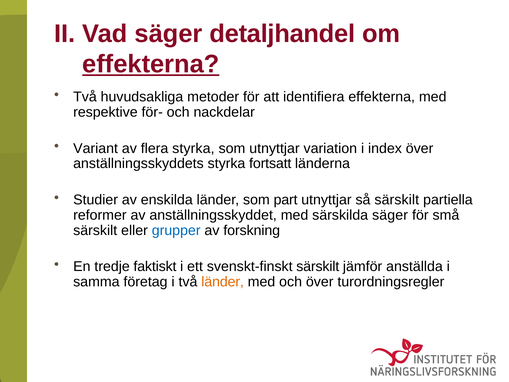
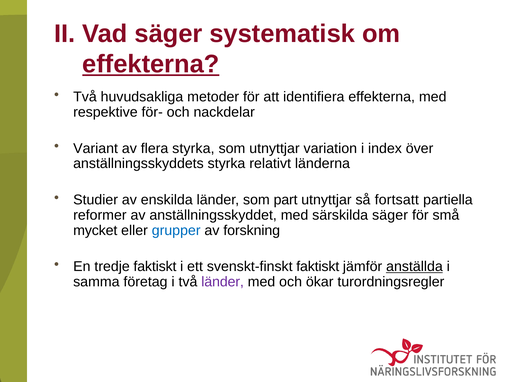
detaljhandel: detaljhandel -> systematisk
fortsatt: fortsatt -> relativt
så särskilt: särskilt -> fortsatt
särskilt at (95, 230): särskilt -> mycket
svenskt-finskt särskilt: särskilt -> faktiskt
anställda underline: none -> present
länder at (223, 282) colour: orange -> purple
och över: över -> ökar
